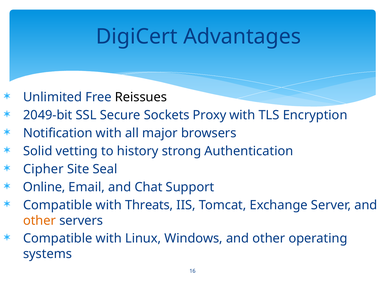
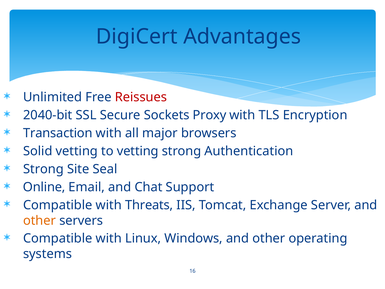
Reissues colour: black -> red
2049-bit: 2049-bit -> 2040-bit
Notification: Notification -> Transaction
to history: history -> vetting
Cipher at (43, 169): Cipher -> Strong
